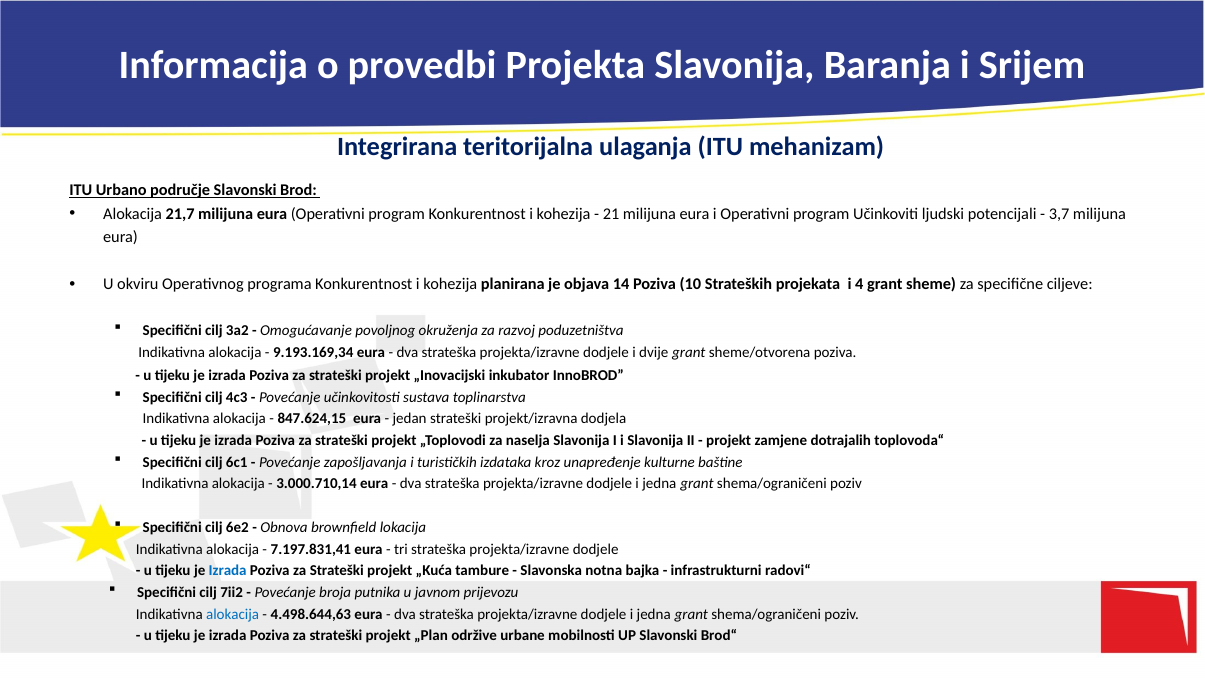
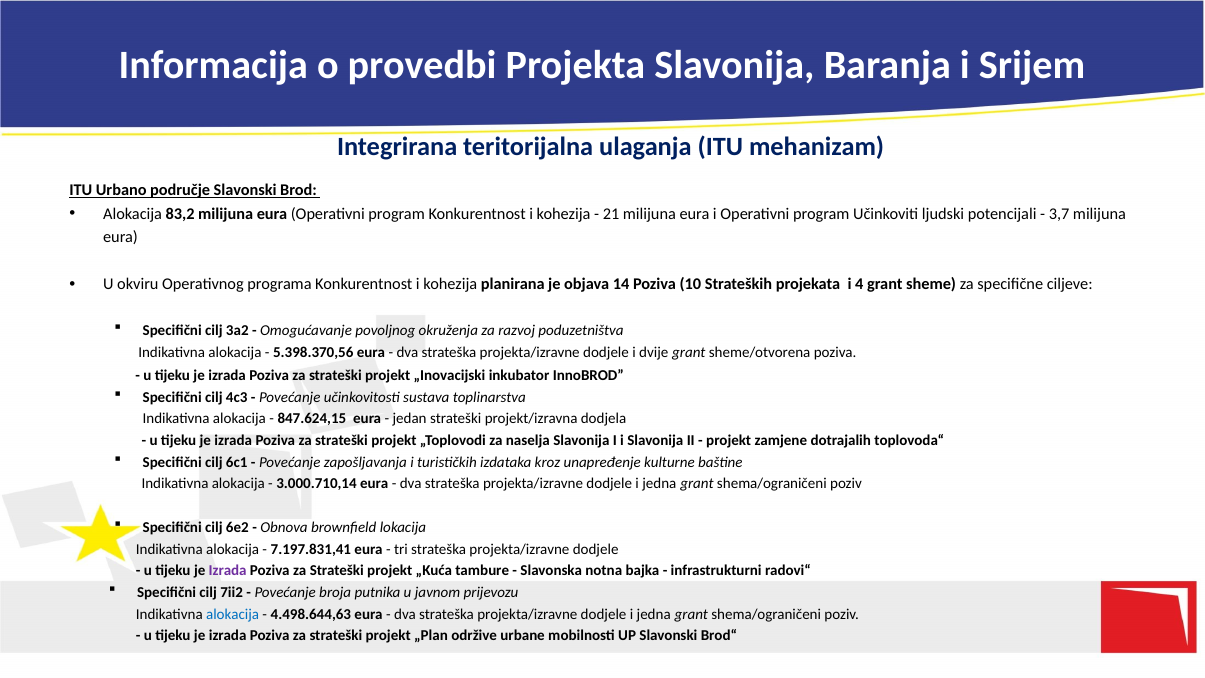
21,7: 21,7 -> 83,2
9.193.169,34: 9.193.169,34 -> 5.398.370,56
Izrada at (228, 571) colour: blue -> purple
